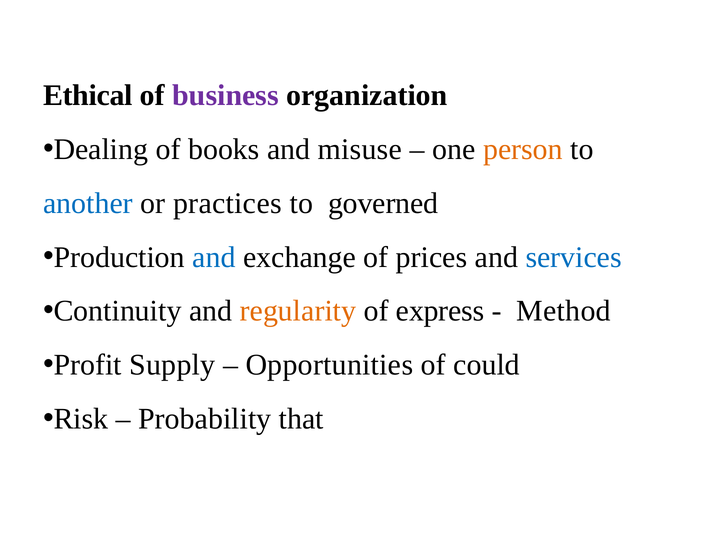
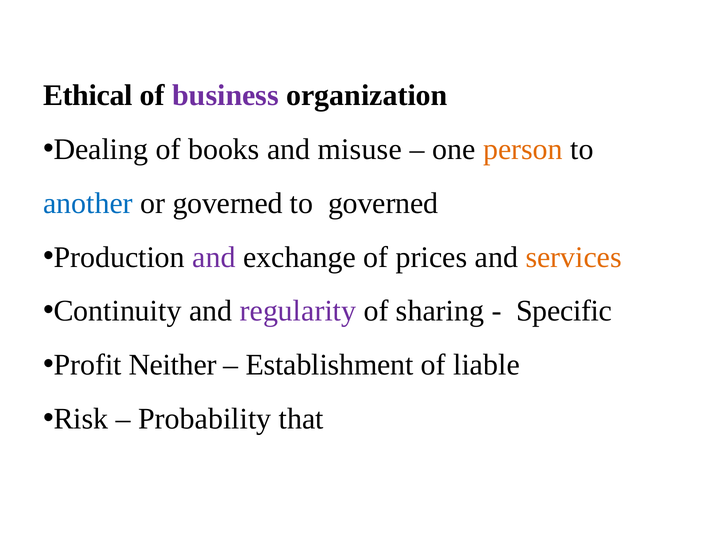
or practices: practices -> governed
and at (214, 257) colour: blue -> purple
services colour: blue -> orange
regularity colour: orange -> purple
express: express -> sharing
Method: Method -> Specific
Supply: Supply -> Neither
Opportunities: Opportunities -> Establishment
could: could -> liable
